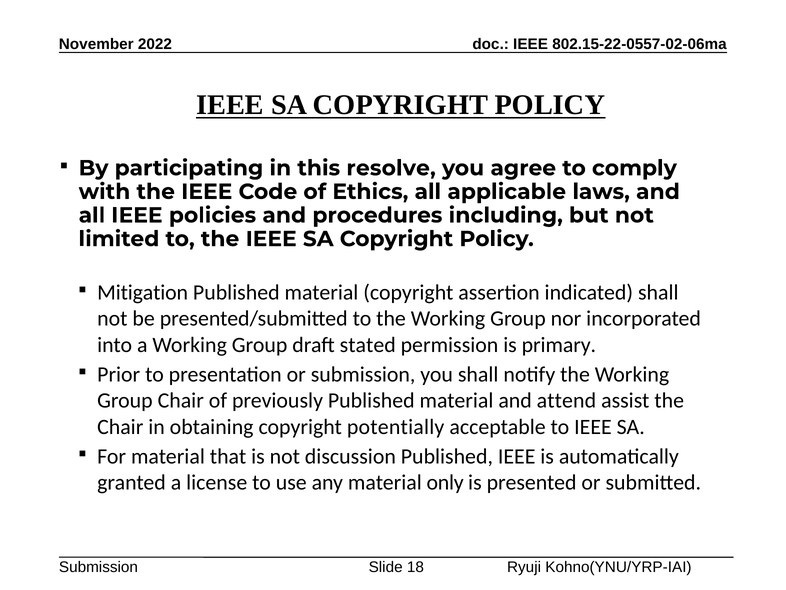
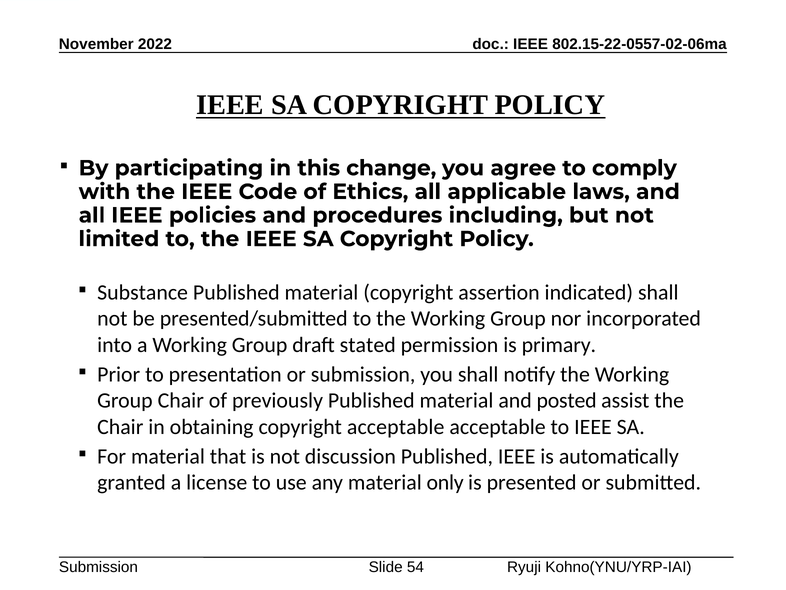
resolve: resolve -> change
Mitigation: Mitigation -> Substance
attend: attend -> posted
copyright potentially: potentially -> acceptable
18: 18 -> 54
